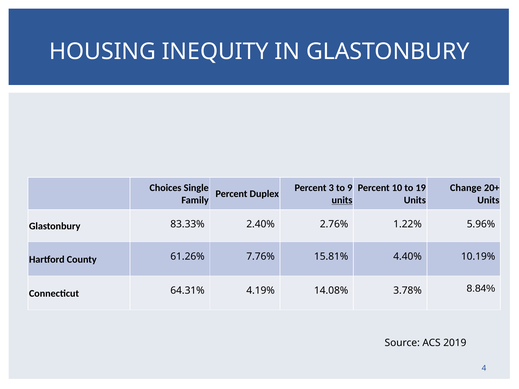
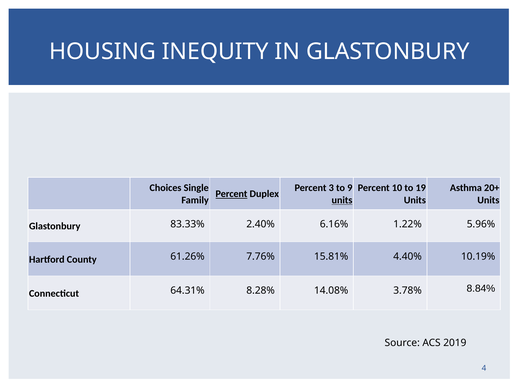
Change: Change -> Asthma
Percent at (231, 194) underline: none -> present
2.76%: 2.76% -> 6.16%
4.19%: 4.19% -> 8.28%
